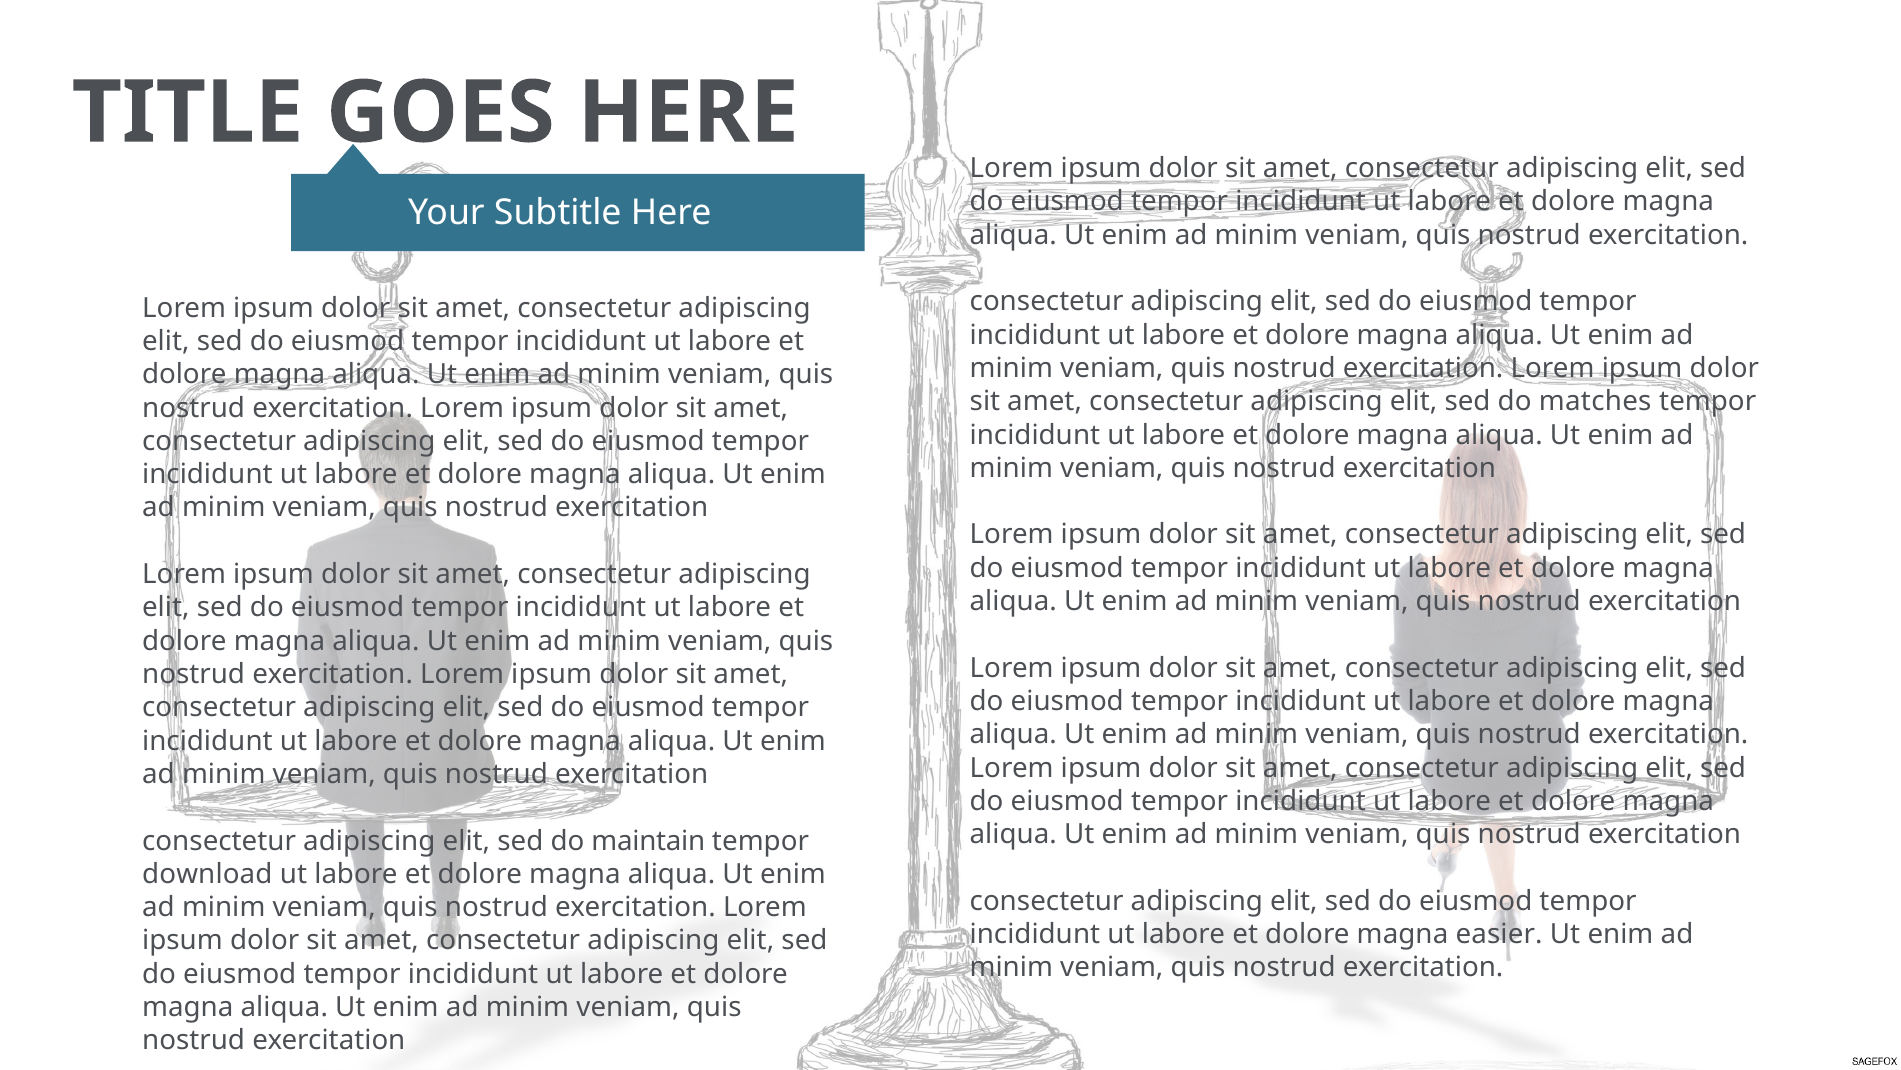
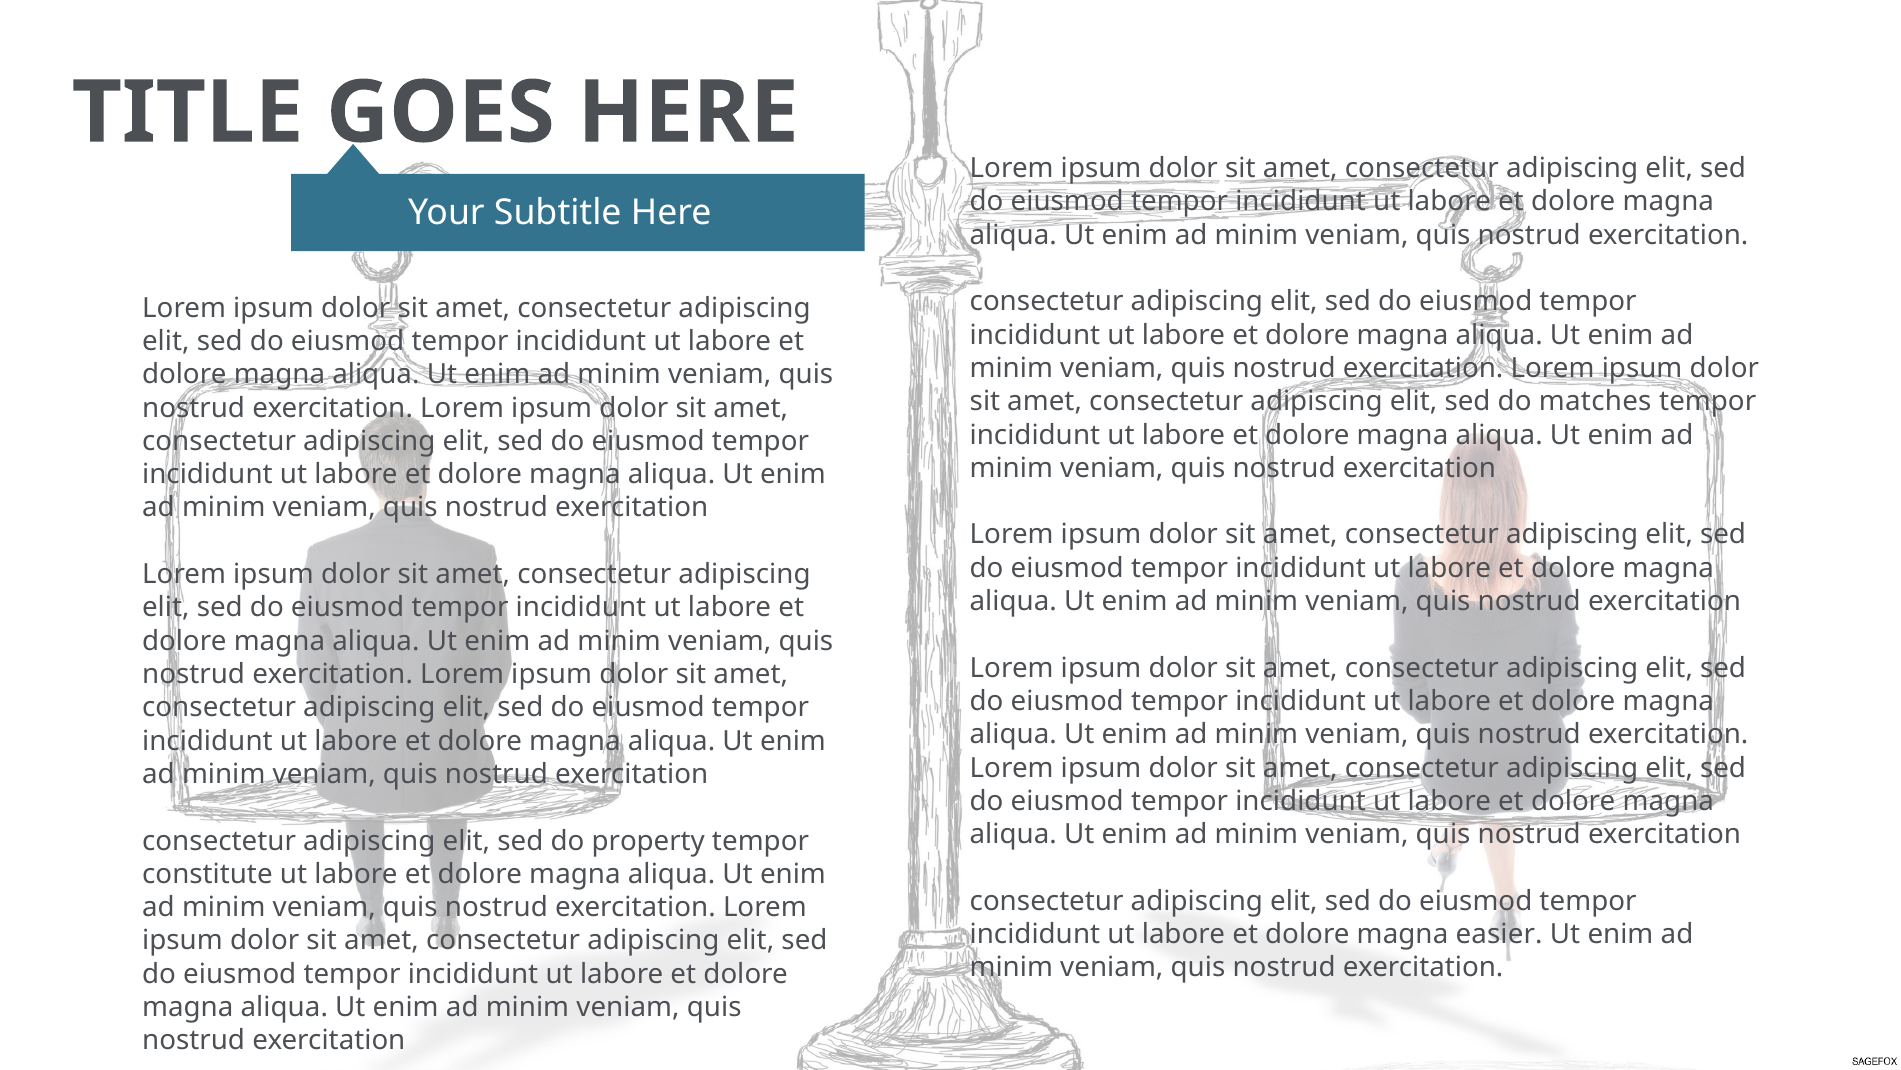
maintain: maintain -> property
download: download -> constitute
